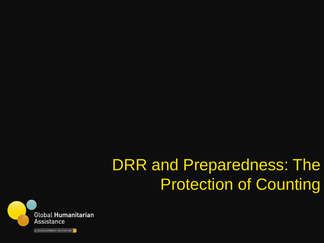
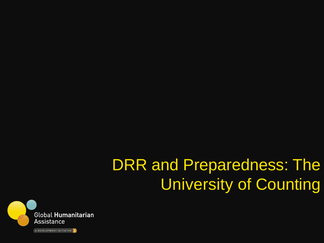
Protection: Protection -> University
